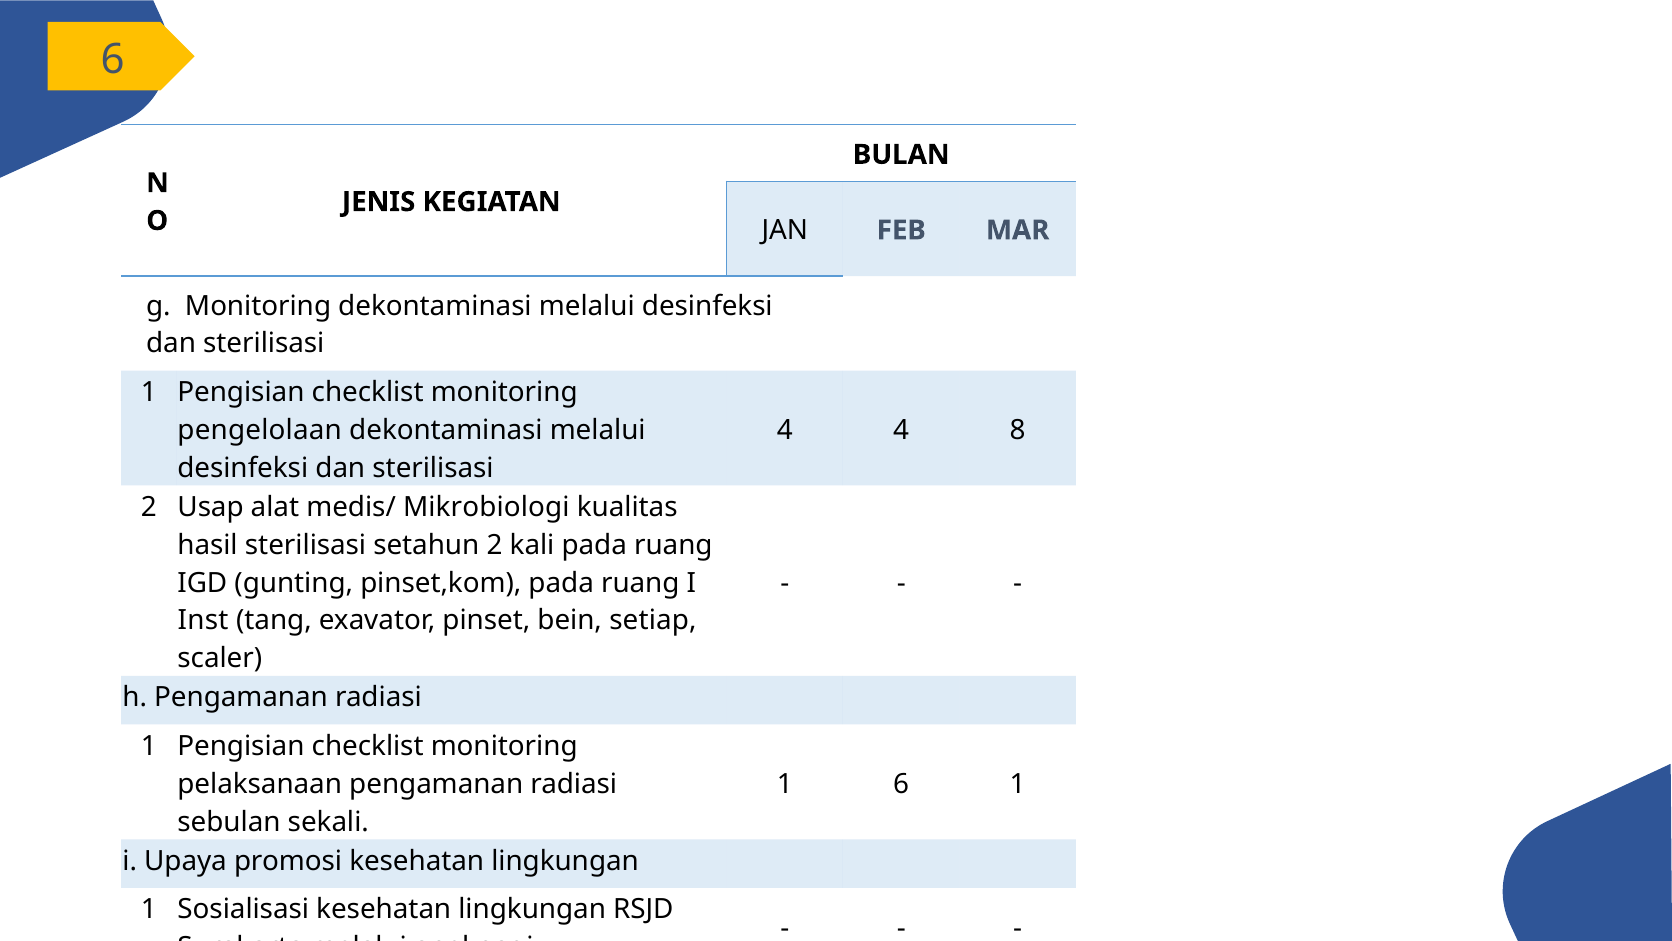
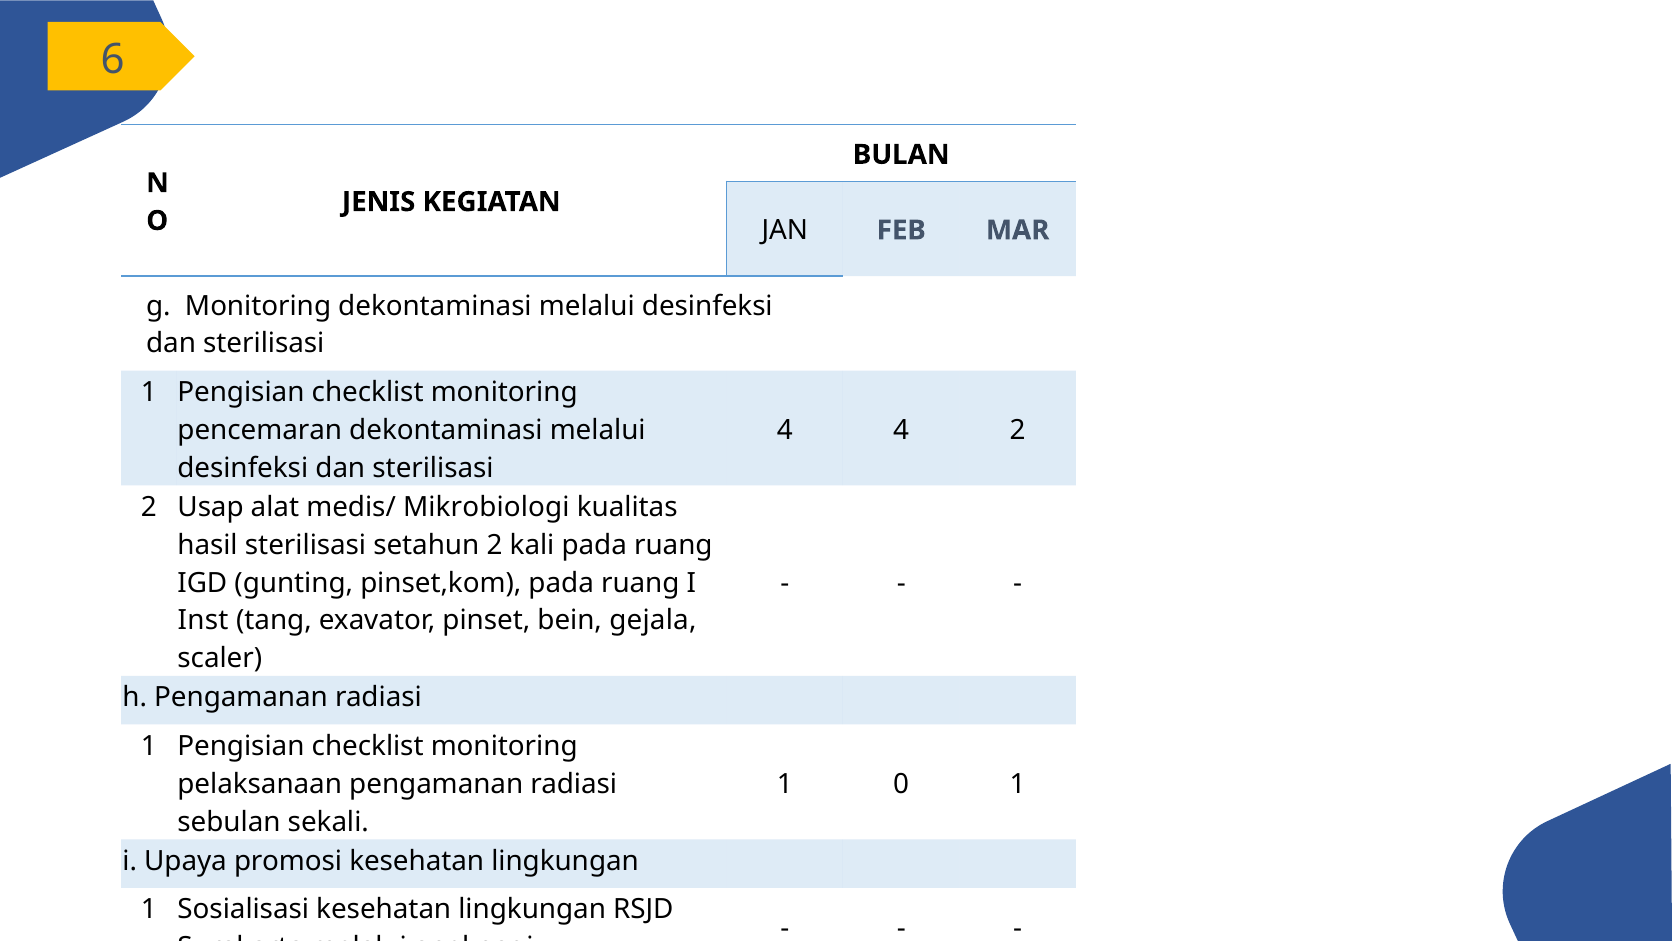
pengelolaan: pengelolaan -> pencemaran
4 8: 8 -> 2
setiap: setiap -> gejala
1 6: 6 -> 0
